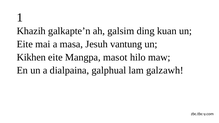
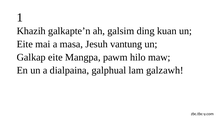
Kikhen: Kikhen -> Galkap
masot: masot -> pawm
